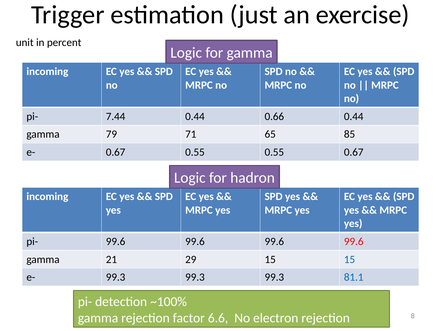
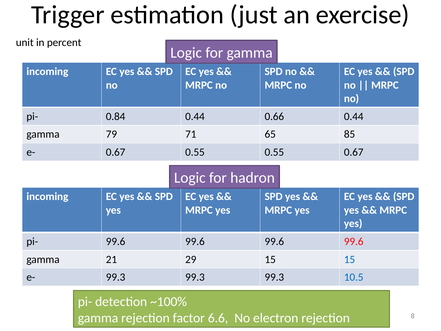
7.44: 7.44 -> 0.84
81.1: 81.1 -> 10.5
